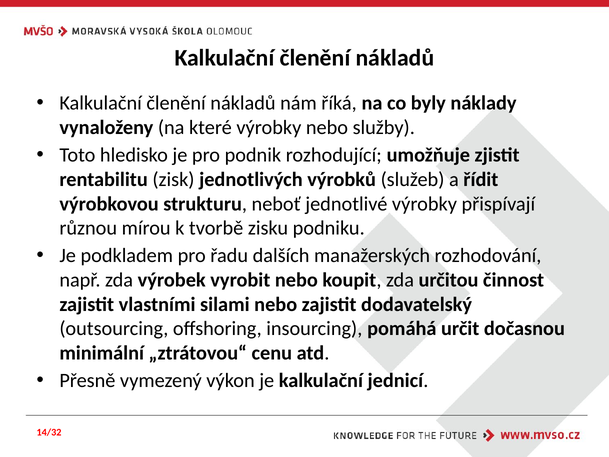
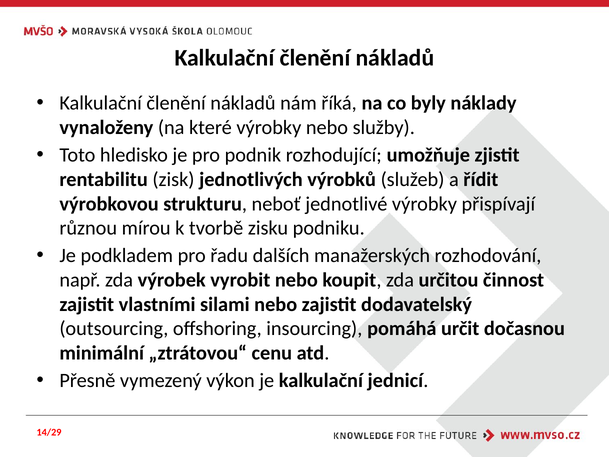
14/32: 14/32 -> 14/29
